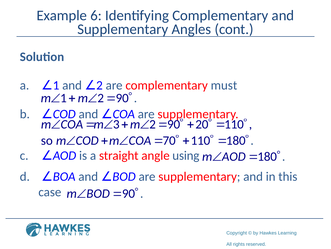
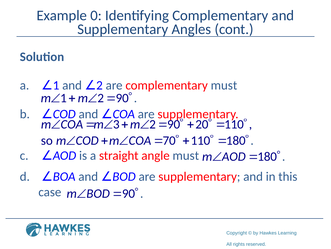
6: 6 -> 0
angle using: using -> must
